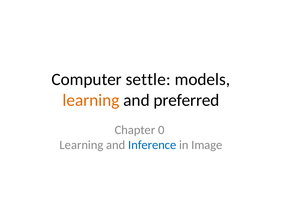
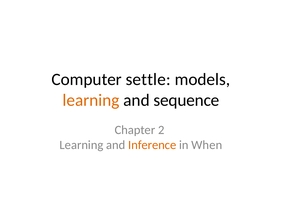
preferred: preferred -> sequence
0: 0 -> 2
Inference colour: blue -> orange
Image: Image -> When
